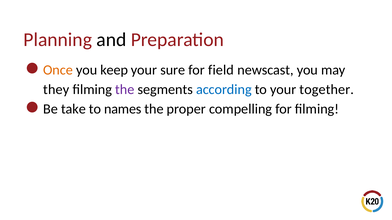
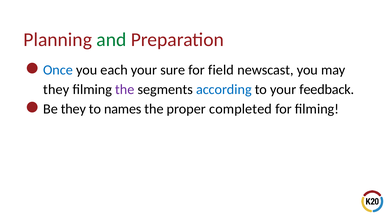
and colour: black -> green
Once colour: orange -> blue
keep: keep -> each
together: together -> feedback
Be take: take -> they
compelling: compelling -> completed
